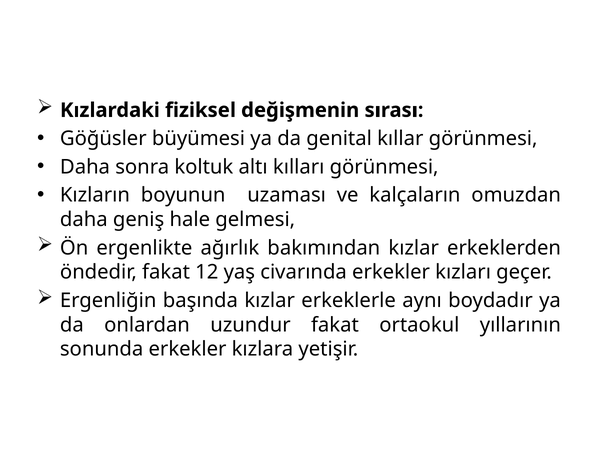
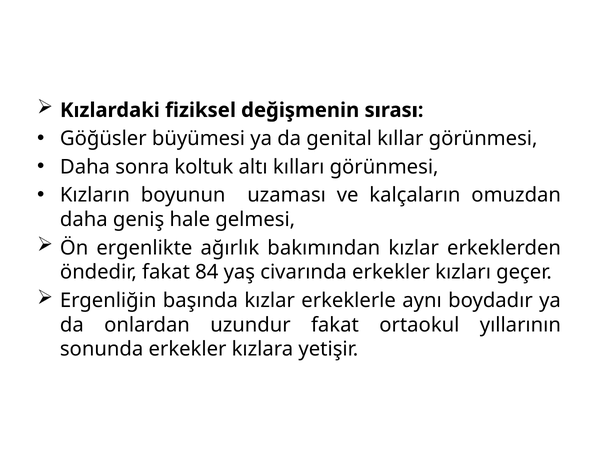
12: 12 -> 84
